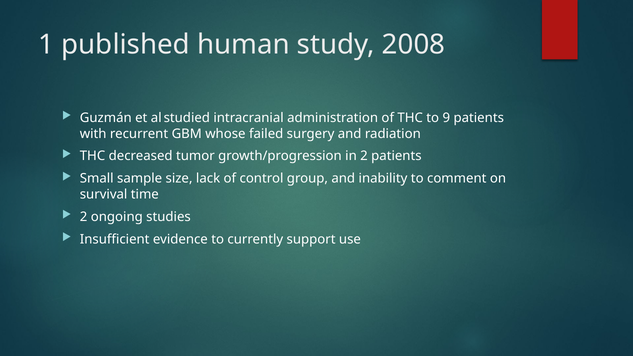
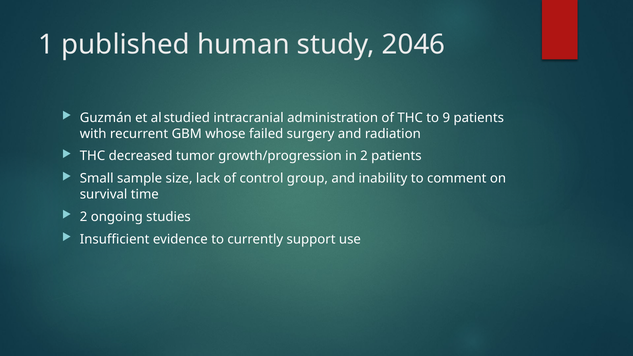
2008: 2008 -> 2046
